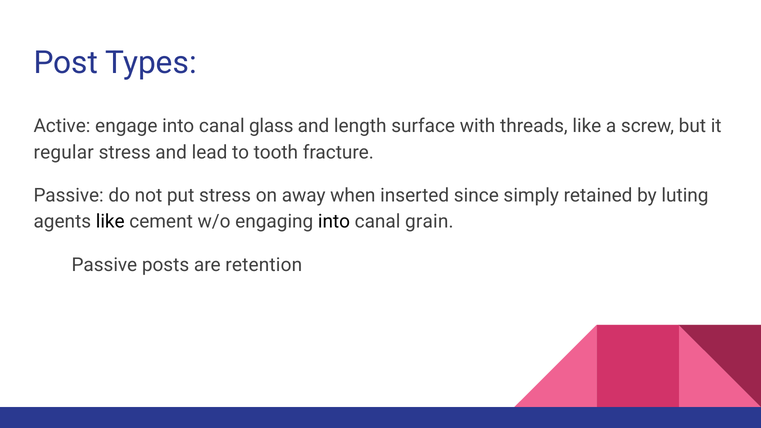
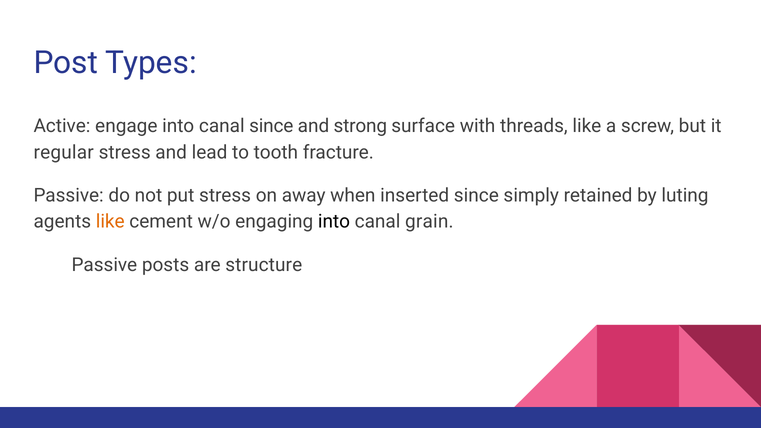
canal glass: glass -> since
length: length -> strong
like at (110, 222) colour: black -> orange
retention: retention -> structure
